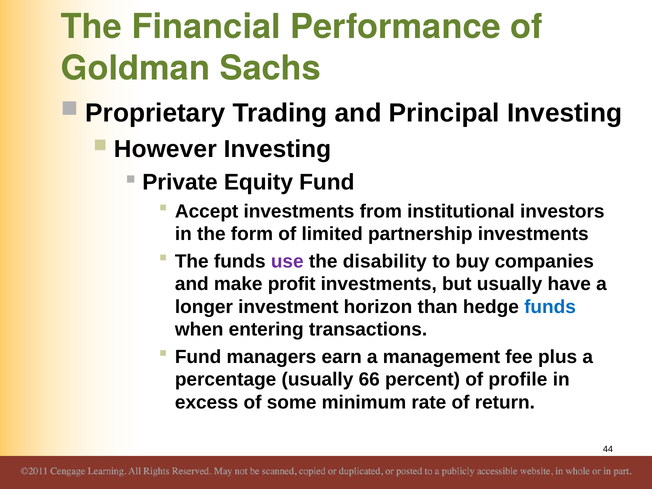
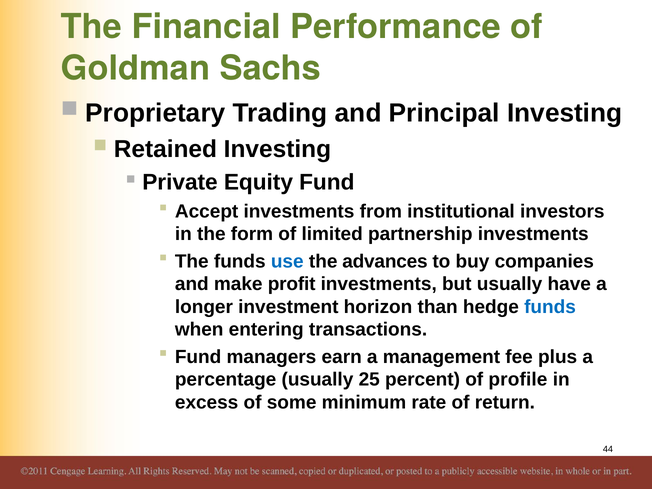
However: However -> Retained
use colour: purple -> blue
disability: disability -> advances
66: 66 -> 25
